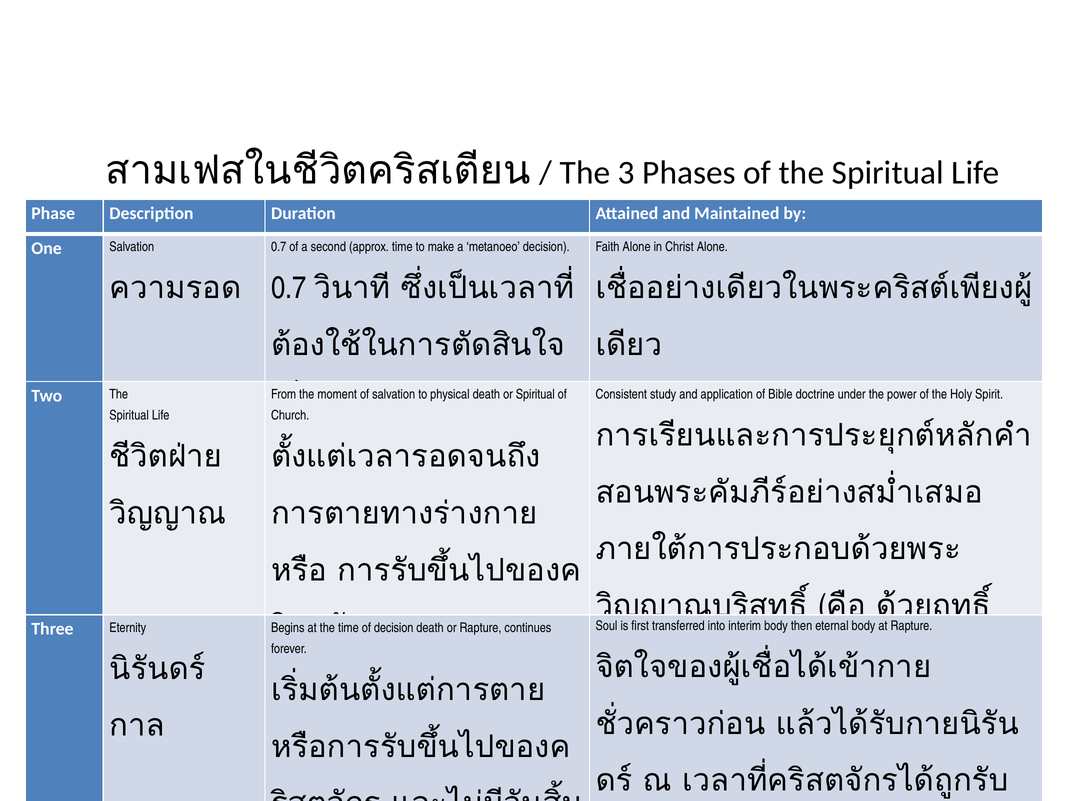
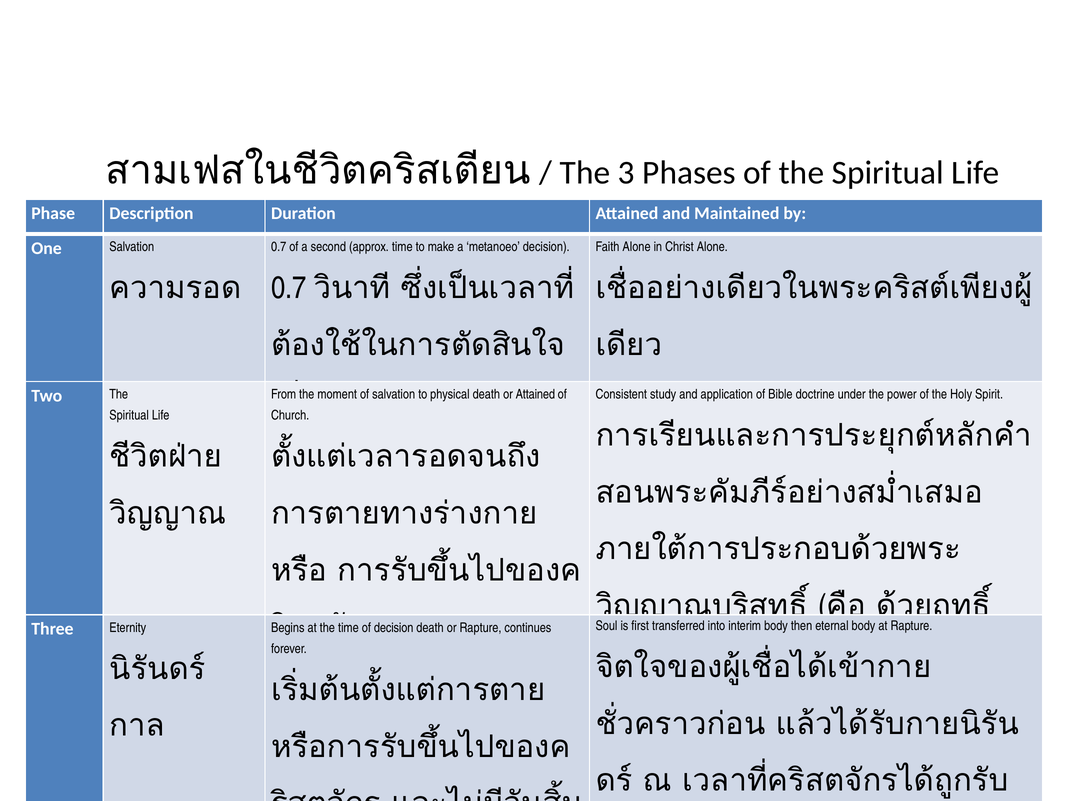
or Spiritual: Spiritual -> Attained
